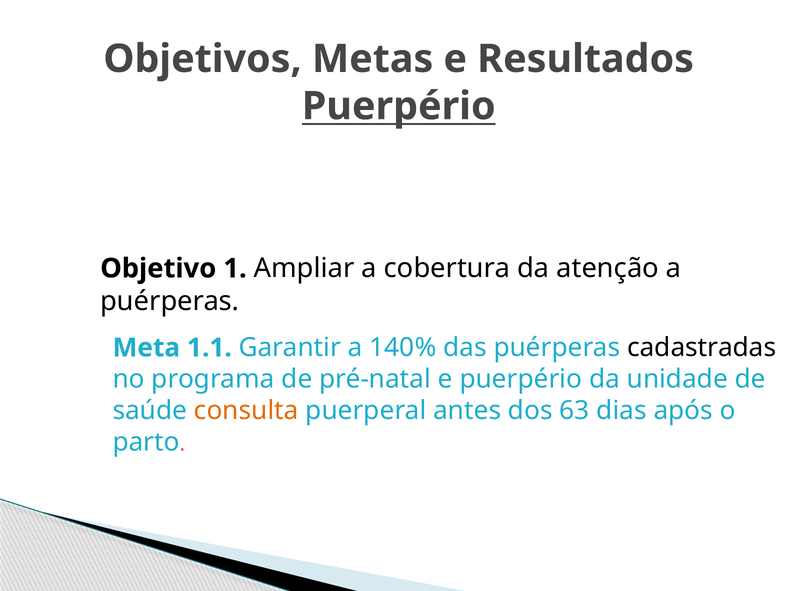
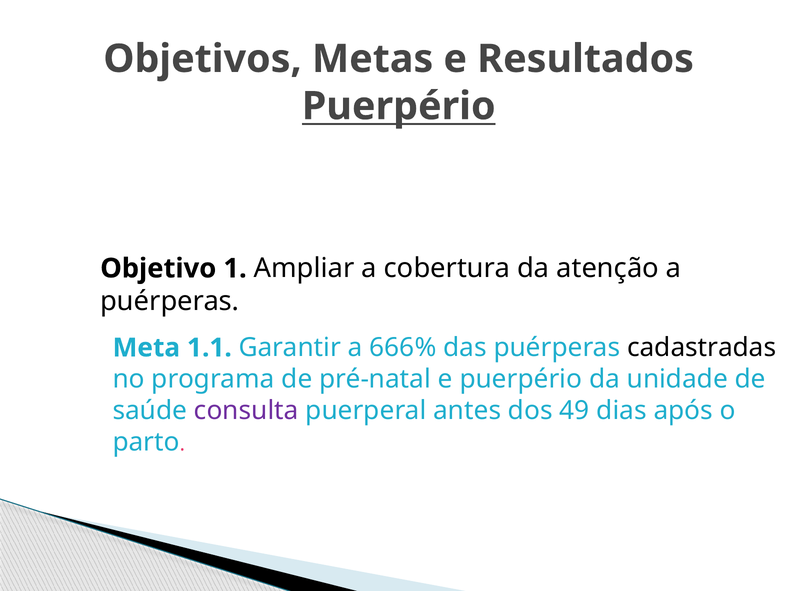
140%: 140% -> 666%
consulta colour: orange -> purple
63: 63 -> 49
